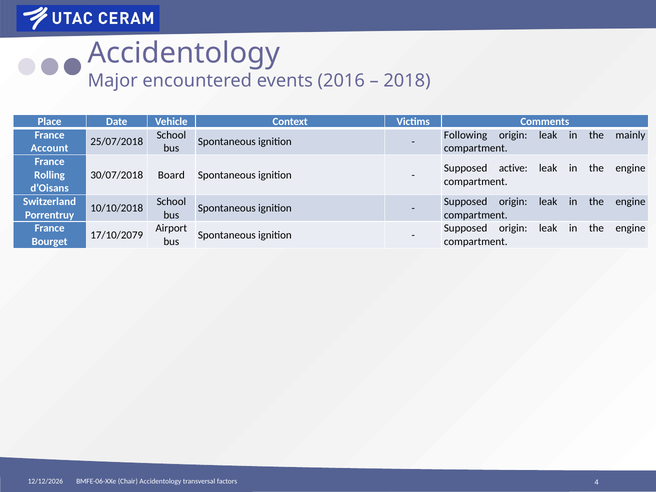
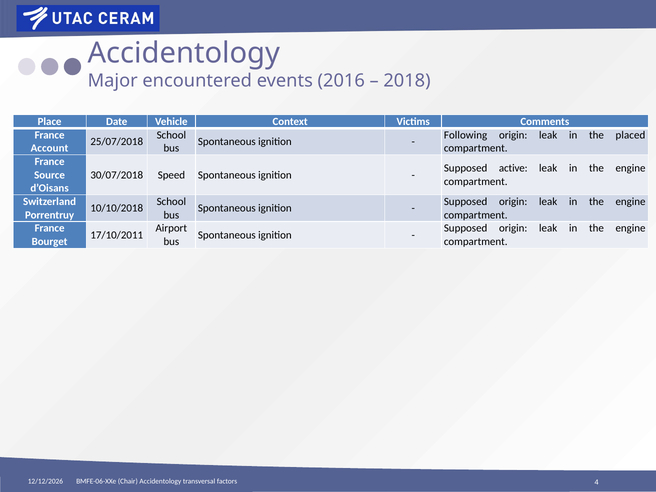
mainly: mainly -> placed
Rolling: Rolling -> Source
Board: Board -> Speed
17/10/2079: 17/10/2079 -> 17/10/2011
